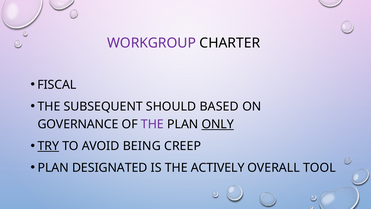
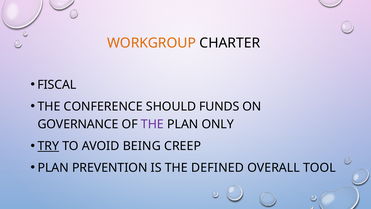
WORKGROUP colour: purple -> orange
SUBSEQUENT: SUBSEQUENT -> CONFERENCE
BASED: BASED -> FUNDS
ONLY underline: present -> none
DESIGNATED: DESIGNATED -> PREVENTION
ACTIVELY: ACTIVELY -> DEFINED
